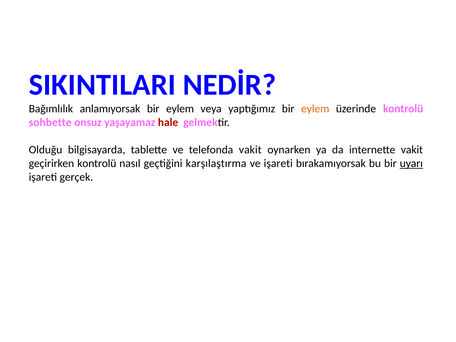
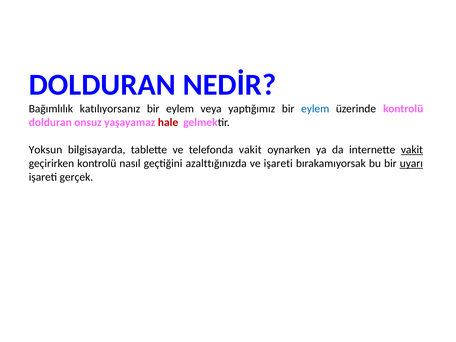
SIKINTILARI at (102, 85): SIKINTILARI -> DOLDURAN
anlamıyorsak: anlamıyorsak -> katılıyorsanız
eylem at (315, 109) colour: orange -> blue
sohbette at (50, 122): sohbette -> dolduran
Olduğu: Olduğu -> Yoksun
vakit at (412, 150) underline: none -> present
karşılaştırma: karşılaştırma -> azalttığınızda
